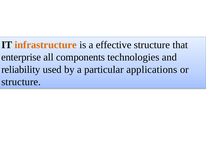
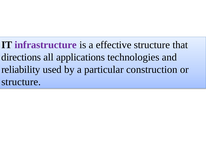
infrastructure colour: orange -> purple
enterprise: enterprise -> directions
components: components -> applications
applications: applications -> construction
